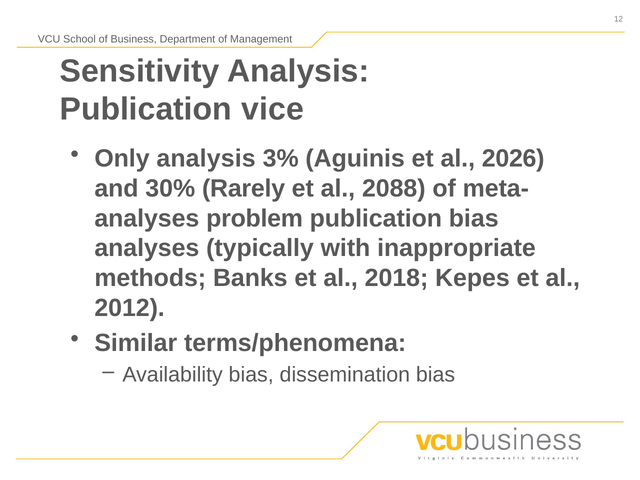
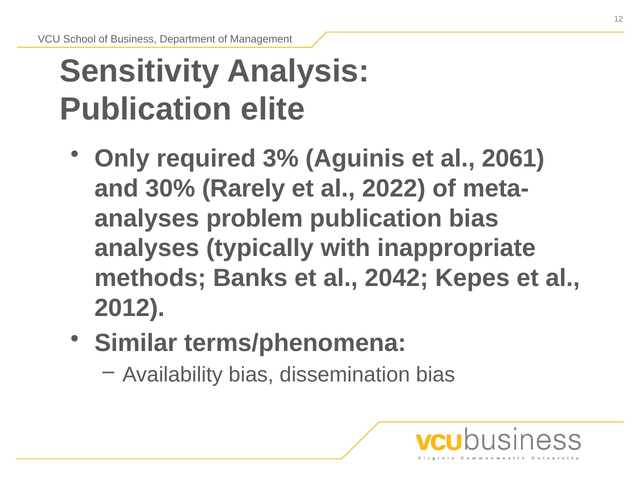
vice: vice -> elite
Only analysis: analysis -> required
2026: 2026 -> 2061
2088: 2088 -> 2022
2018: 2018 -> 2042
